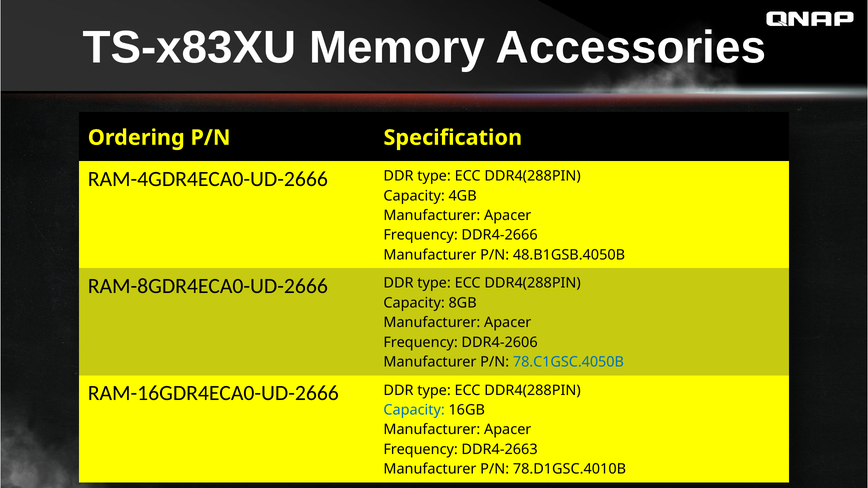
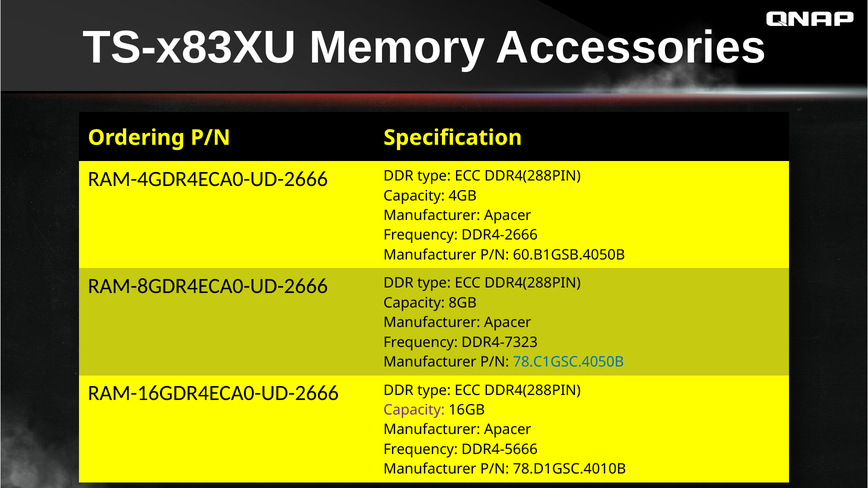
48.B1GSB.4050B: 48.B1GSB.4050B -> 60.B1GSB.4050B
DDR4-2606: DDR4-2606 -> DDR4-7323
Capacity at (414, 410) colour: blue -> purple
DDR4-2663: DDR4-2663 -> DDR4-5666
